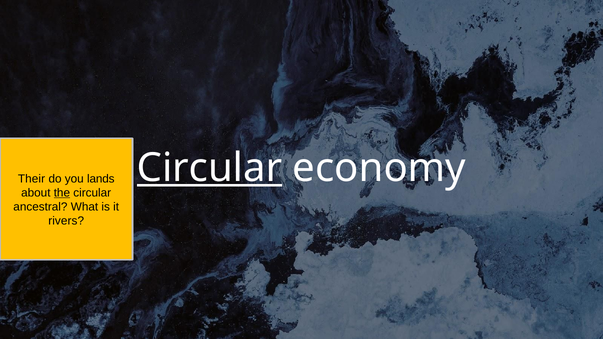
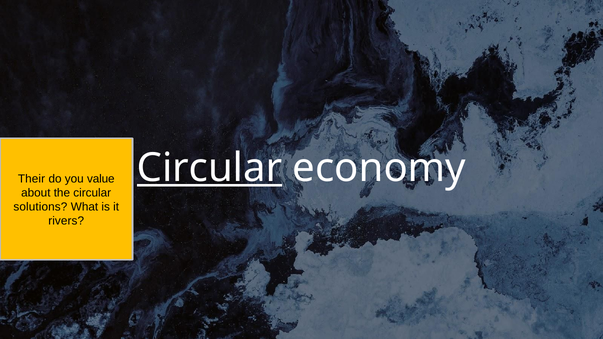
lands: lands -> value
the underline: present -> none
ancestral: ancestral -> solutions
